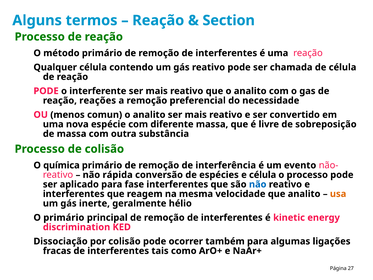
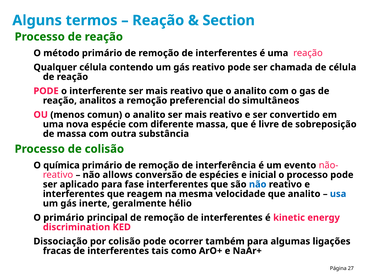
reações: reações -> analitos
necessidade: necessidade -> simultâneos
rápida: rápida -> allows
e célula: célula -> inicial
usa colour: orange -> blue
